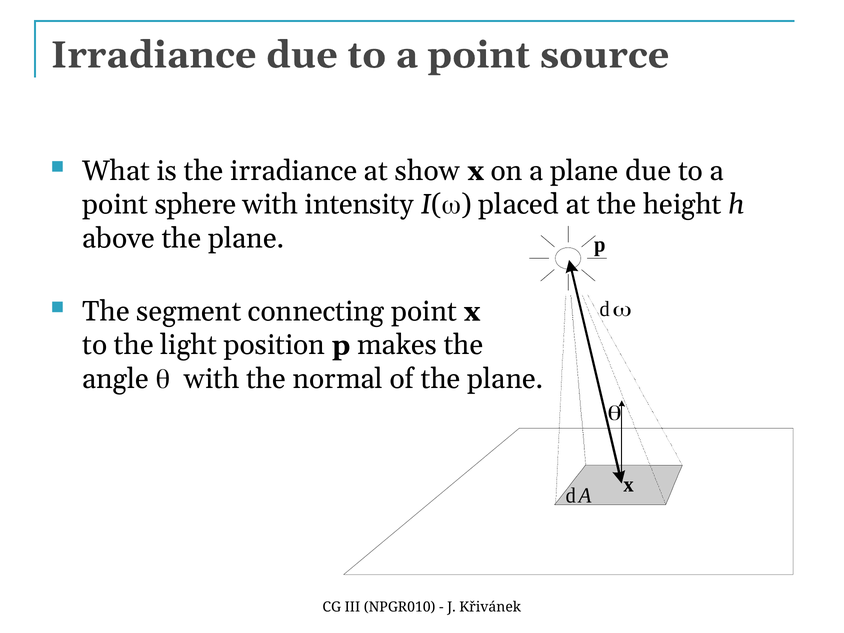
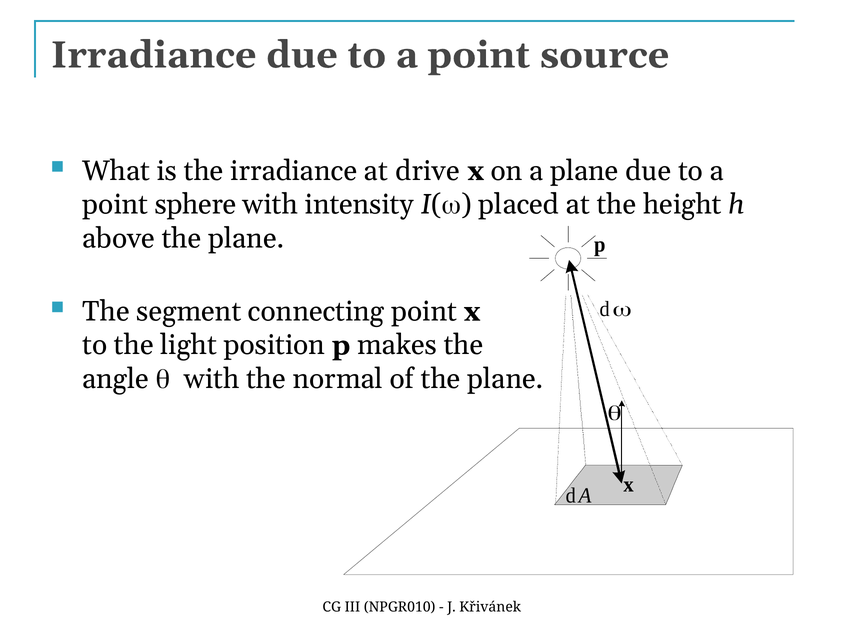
show: show -> drive
